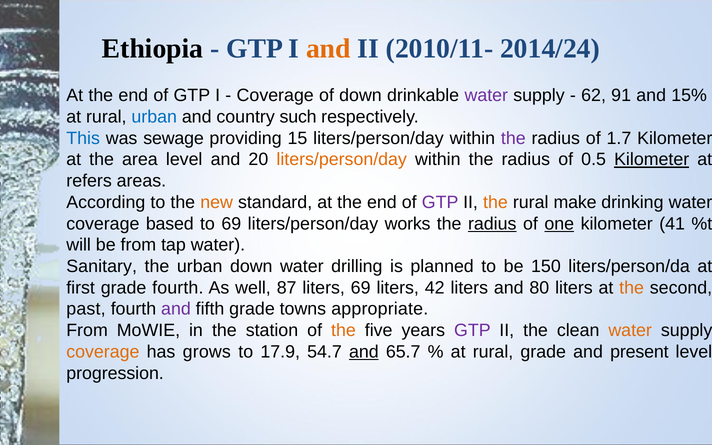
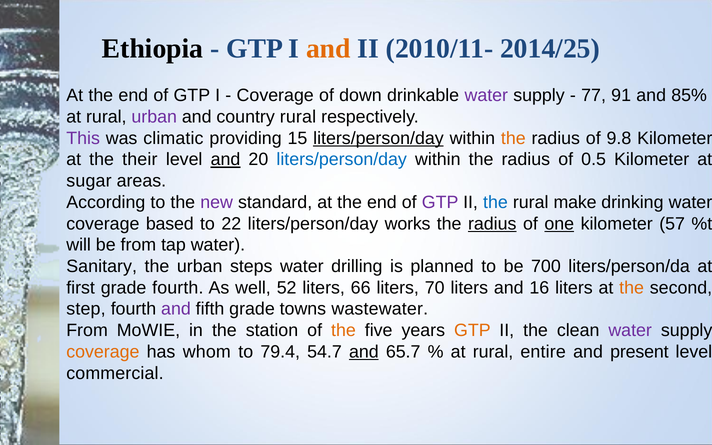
2014/24: 2014/24 -> 2014/25
62: 62 -> 77
15%: 15% -> 85%
urban at (154, 117) colour: blue -> purple
country such: such -> rural
This colour: blue -> purple
sewage: sewage -> climatic
liters/person/day at (378, 138) underline: none -> present
the at (513, 138) colour: purple -> orange
1.7: 1.7 -> 9.8
area: area -> their
and at (225, 160) underline: none -> present
liters/person/day at (342, 160) colour: orange -> blue
Kilometer at (652, 160) underline: present -> none
refers: refers -> sugar
new colour: orange -> purple
the at (495, 202) colour: orange -> blue
to 69: 69 -> 22
41: 41 -> 57
urban down: down -> steps
150: 150 -> 700
87: 87 -> 52
liters 69: 69 -> 66
42: 42 -> 70
80: 80 -> 16
past: past -> step
appropriate: appropriate -> wastewater
GTP at (472, 330) colour: purple -> orange
water at (630, 330) colour: orange -> purple
grows: grows -> whom
17.9: 17.9 -> 79.4
rural grade: grade -> entire
progression: progression -> commercial
